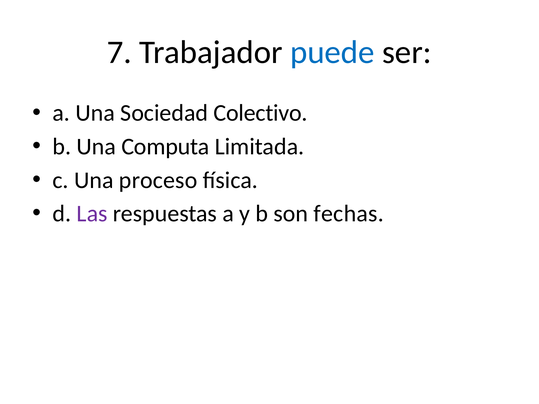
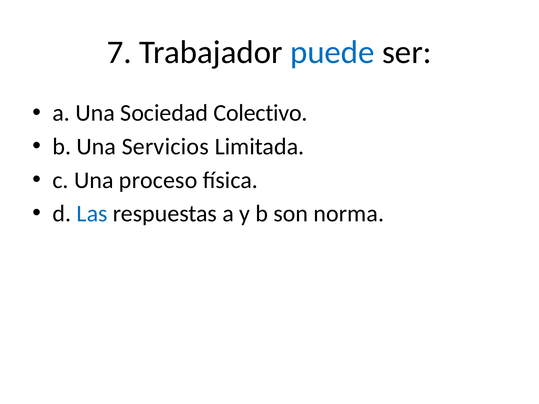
Computa: Computa -> Servicios
Las colour: purple -> blue
fechas: fechas -> norma
